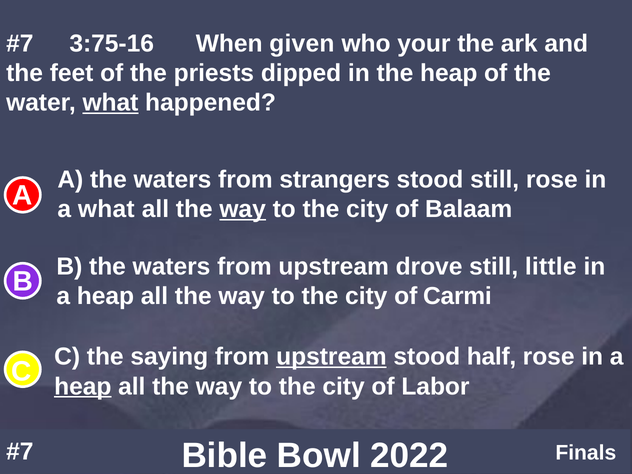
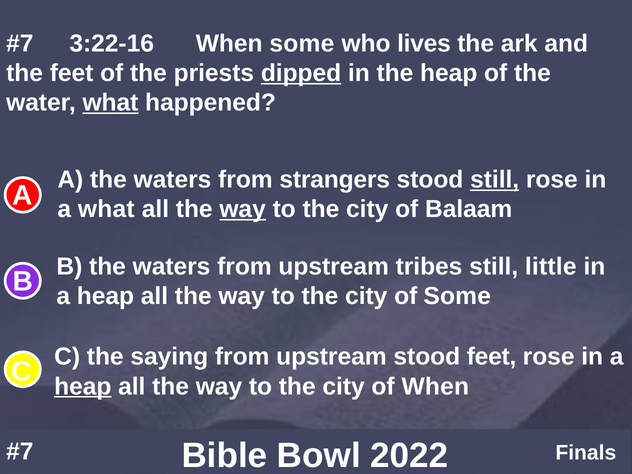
3:75-16: 3:75-16 -> 3:22-16
When given: given -> some
your: your -> lives
dipped underline: none -> present
still at (495, 180) underline: none -> present
drove: drove -> tribes
of Carmi: Carmi -> Some
upstream at (331, 357) underline: present -> none
stood half: half -> feet
of Labor: Labor -> When
